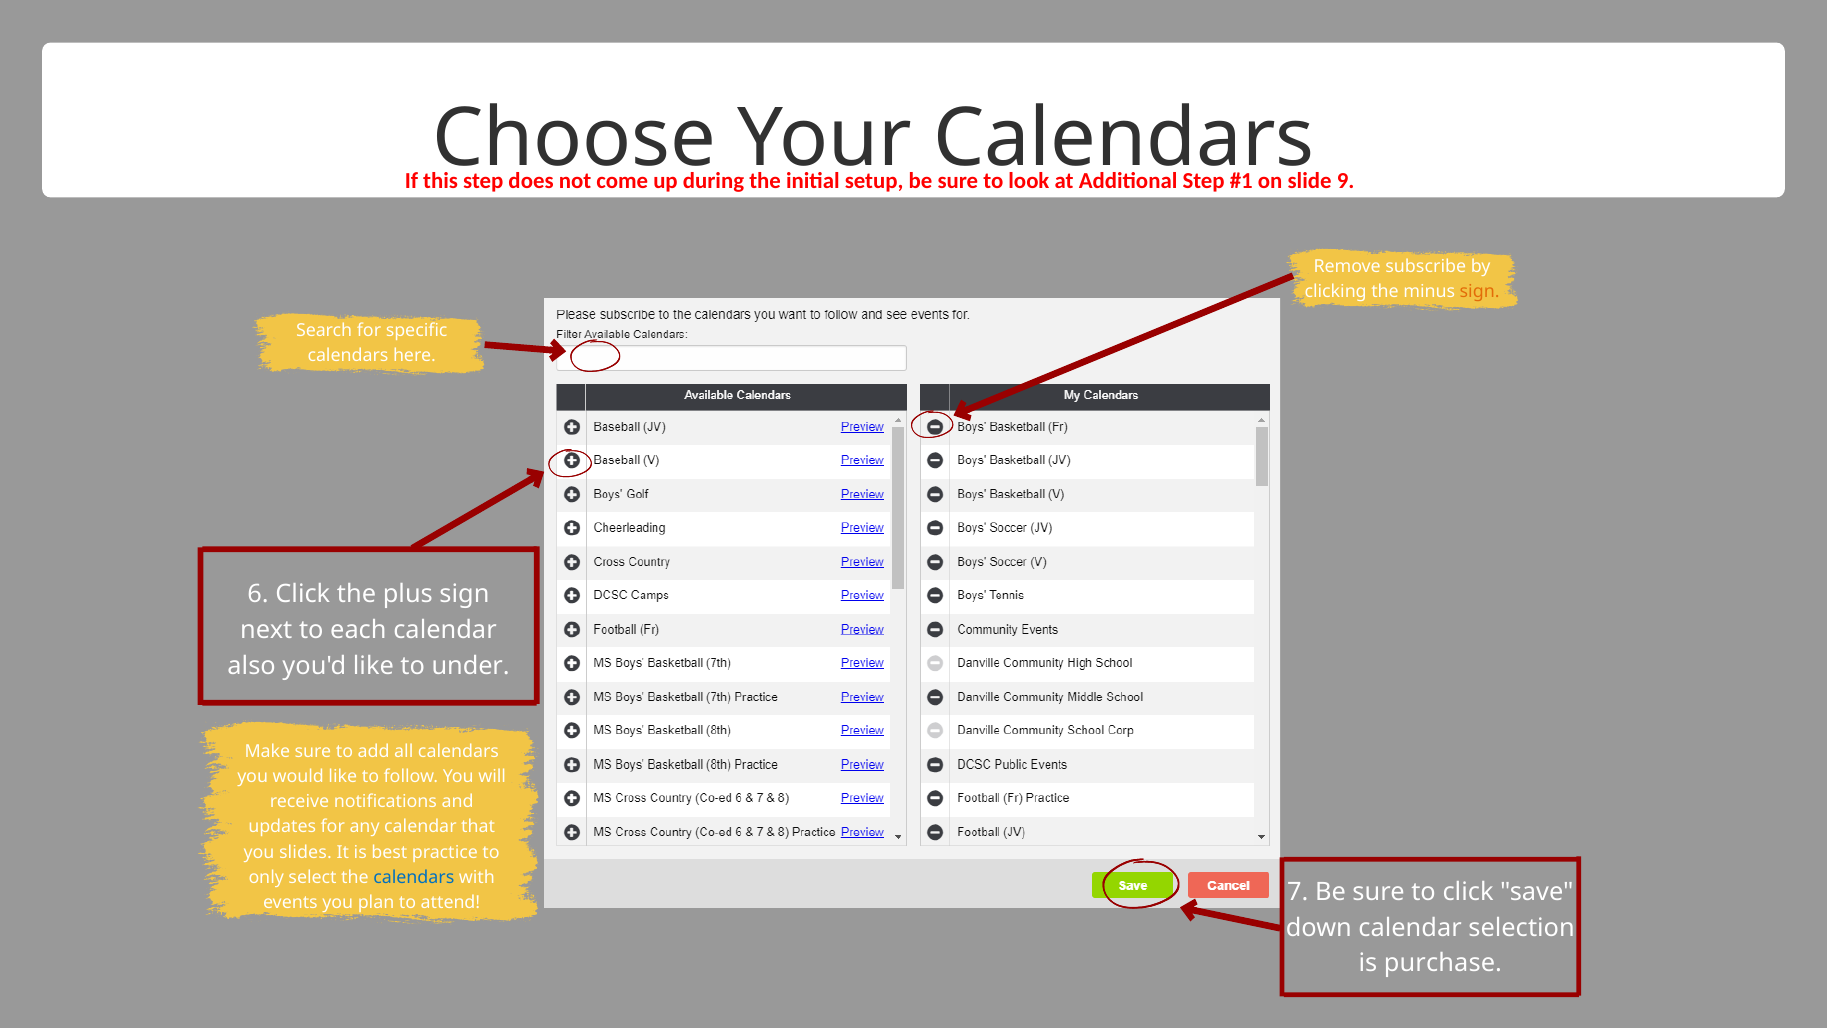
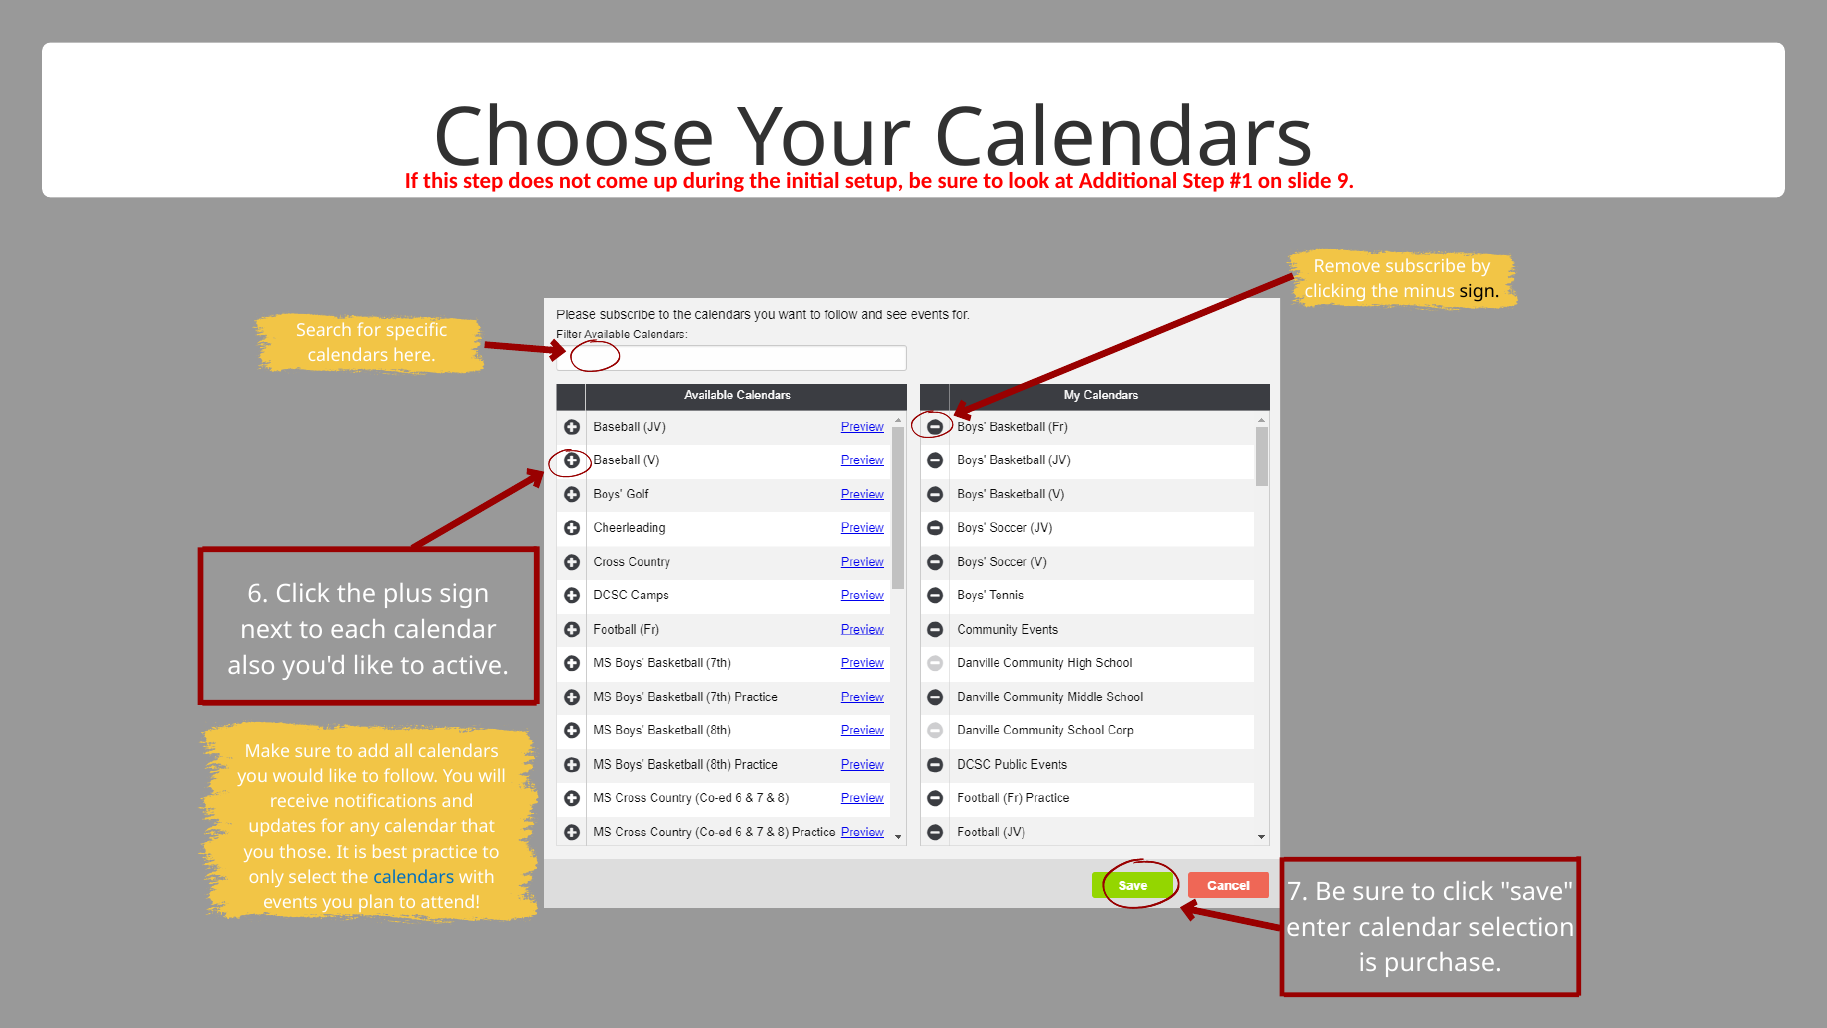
sign at (1480, 291) colour: orange -> black
under: under -> active
slides: slides -> those
down: down -> enter
